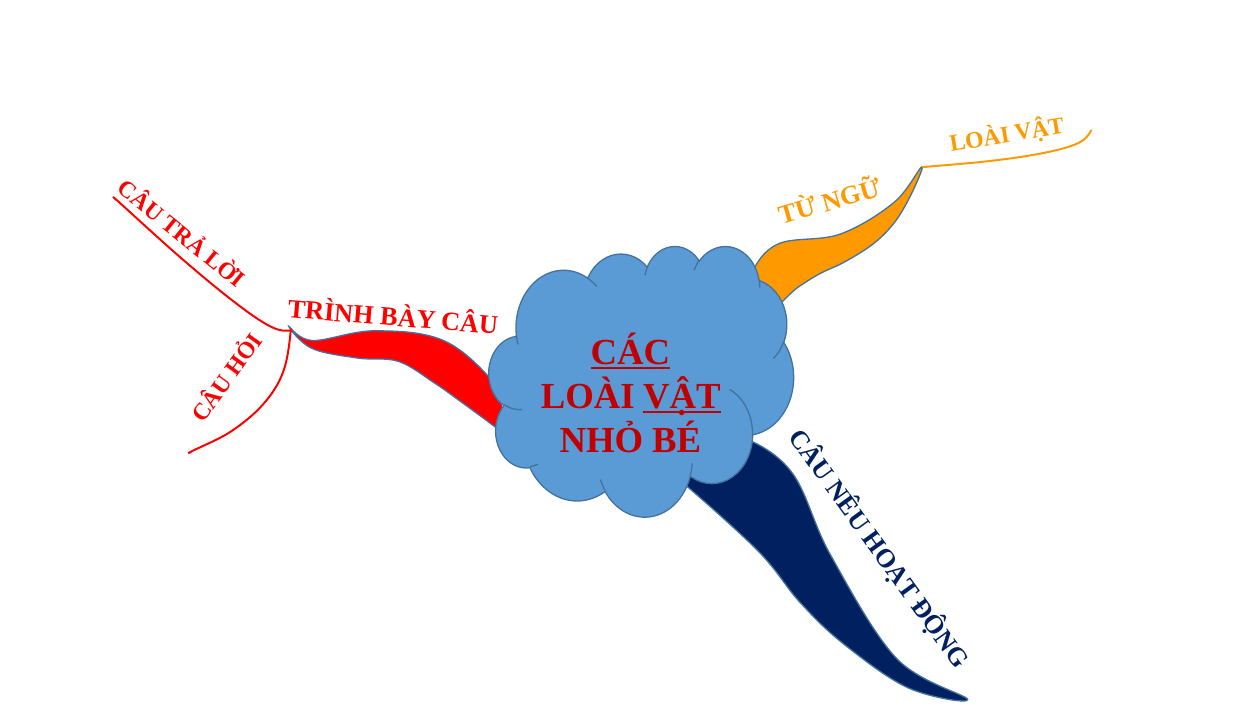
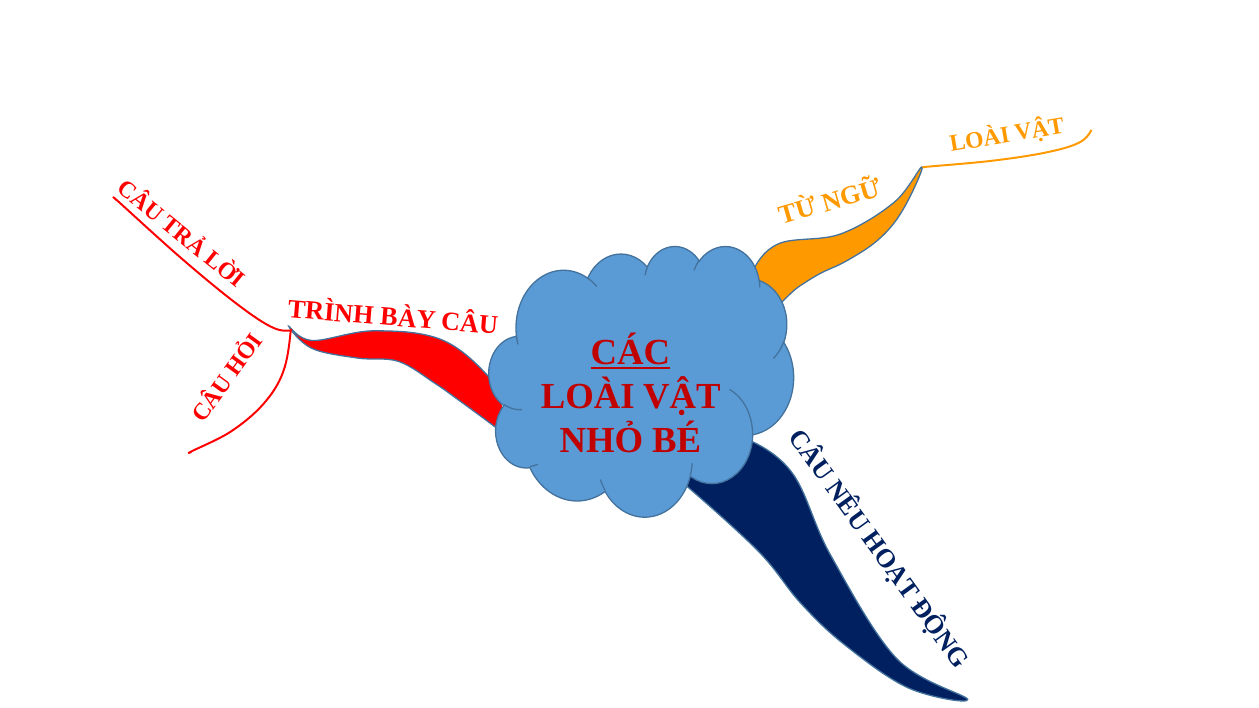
VẬT underline: present -> none
